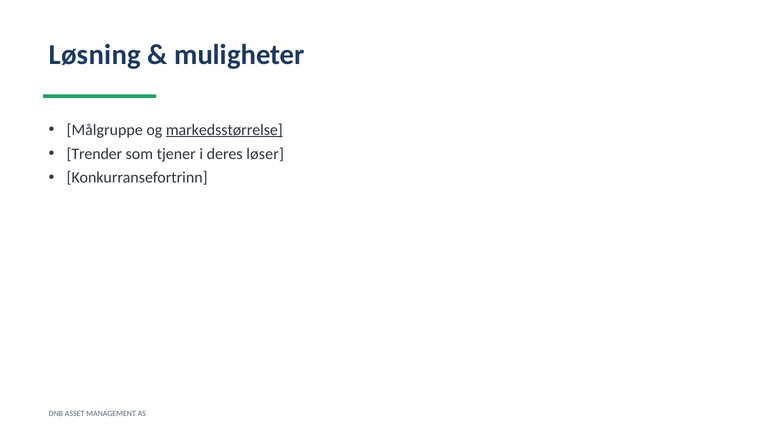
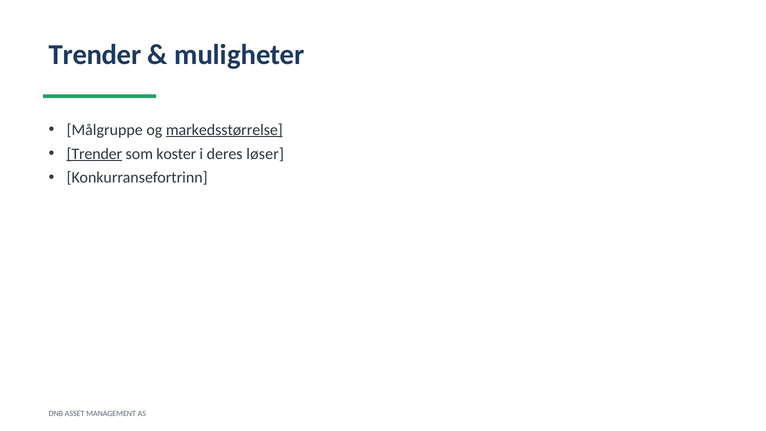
Løsning at (95, 55): Løsning -> Trender
Trender at (94, 154) underline: none -> present
tjener: tjener -> koster
